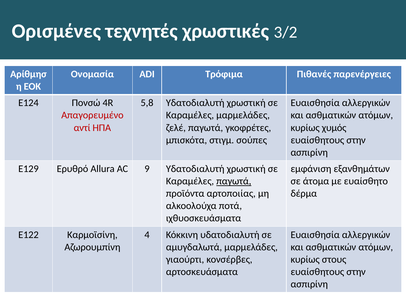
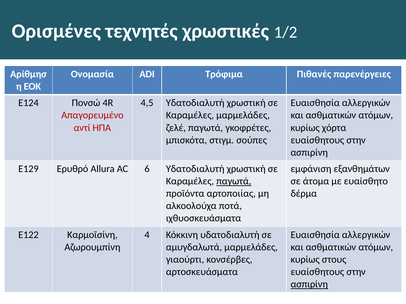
3/2: 3/2 -> 1/2
5,8: 5,8 -> 4,5
χυμός: χυμός -> χόρτα
9: 9 -> 6
ασπιρίνη at (309, 285) underline: none -> present
